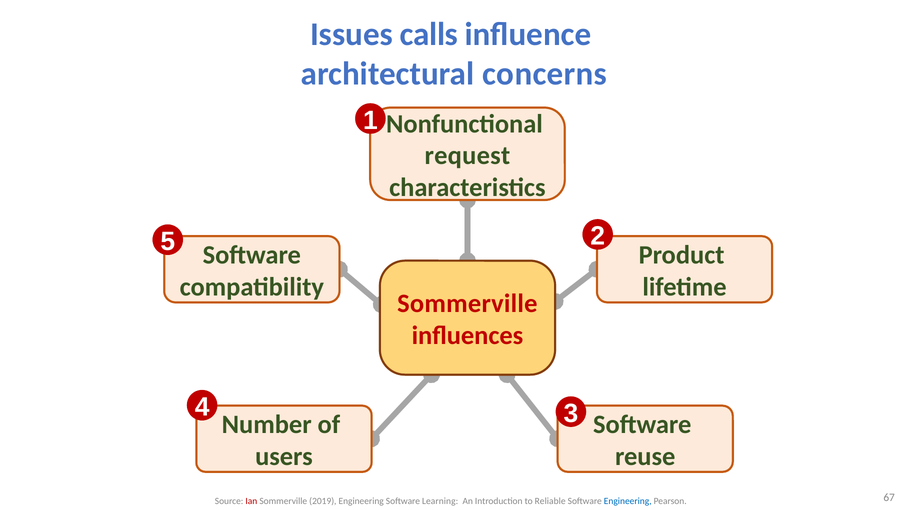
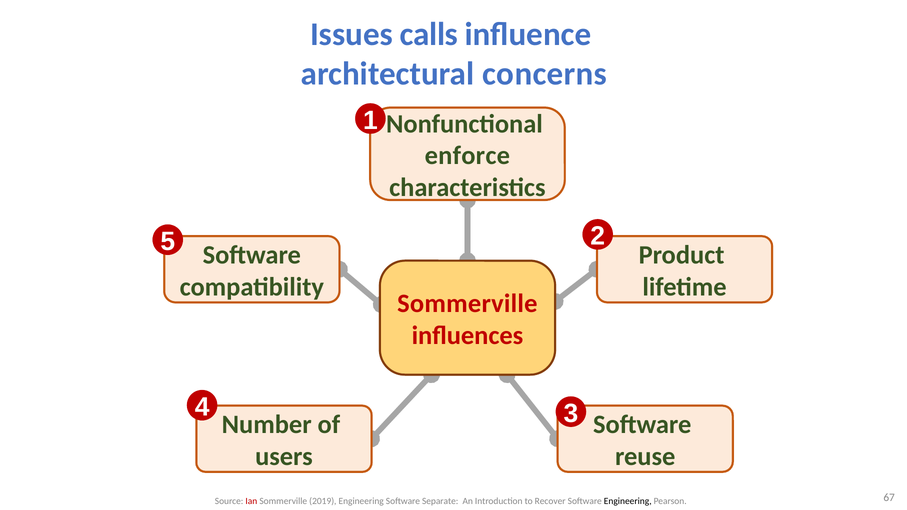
request: request -> enforce
Learning: Learning -> Separate
Reliable: Reliable -> Recover
Engineering at (628, 501) colour: blue -> black
